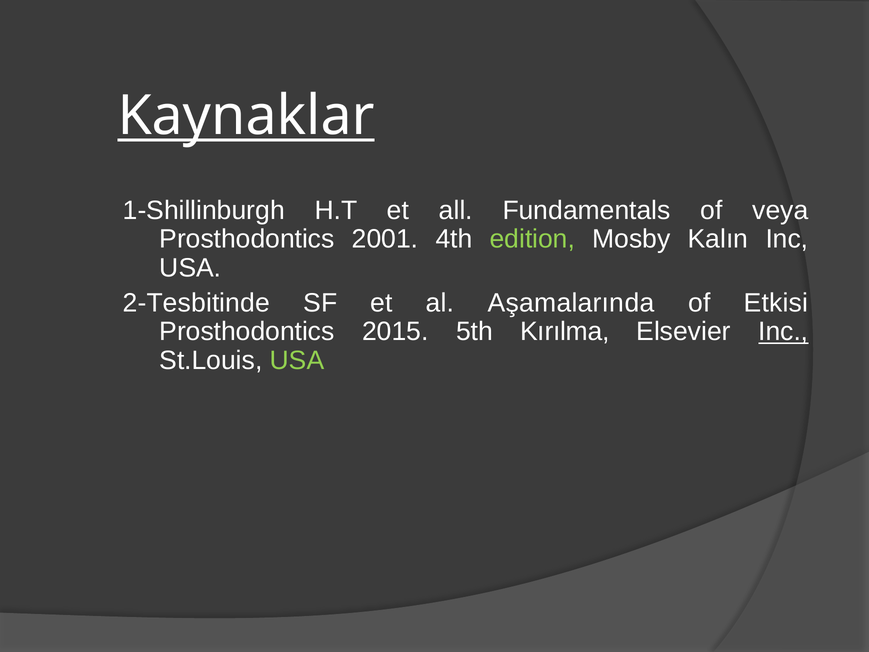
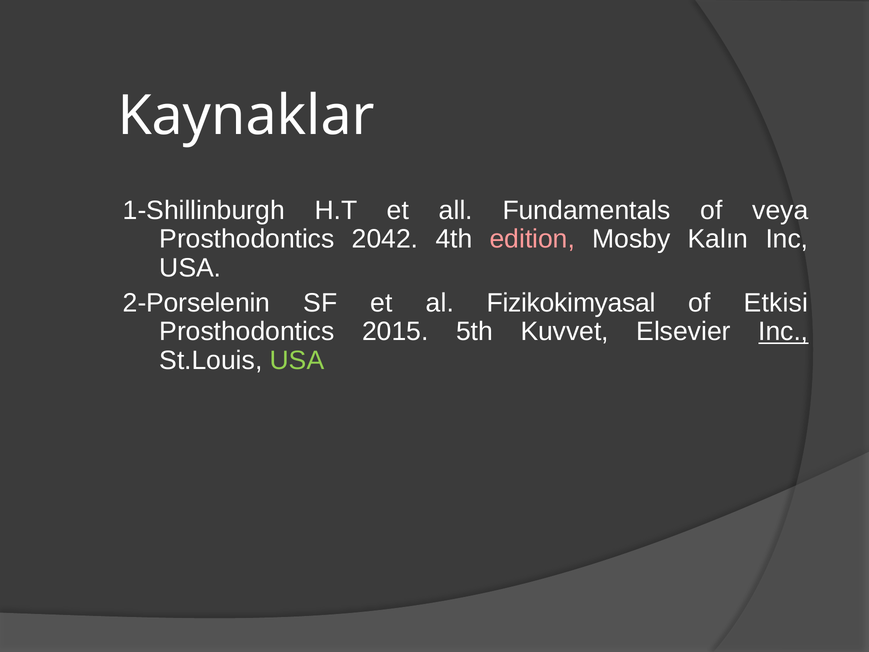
Kaynaklar underline: present -> none
2001: 2001 -> 2042
edition colour: light green -> pink
2-Tesbitinde: 2-Tesbitinde -> 2-Porselenin
Aşamalarında: Aşamalarında -> Fizikokimyasal
Kırılma: Kırılma -> Kuvvet
